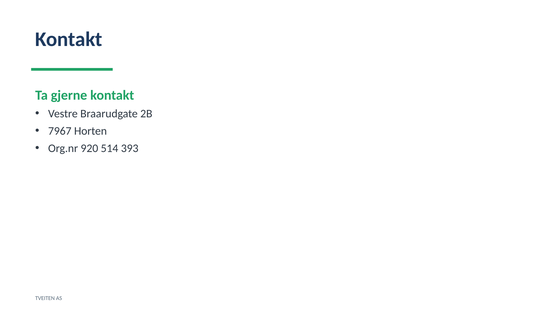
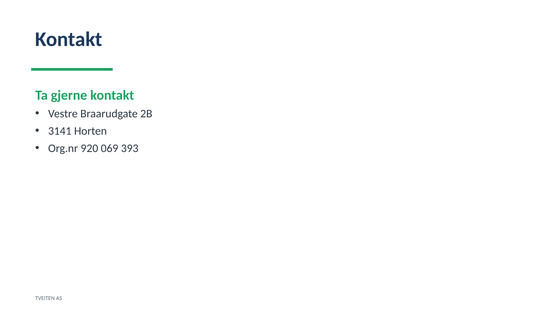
7967: 7967 -> 3141
514: 514 -> 069
